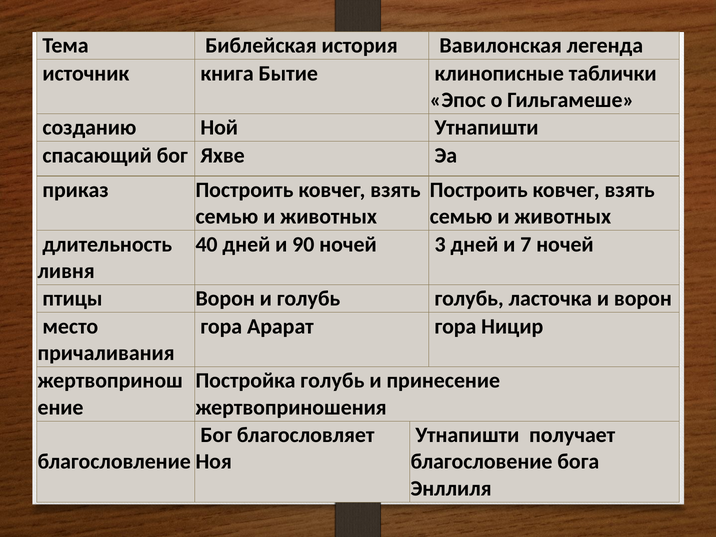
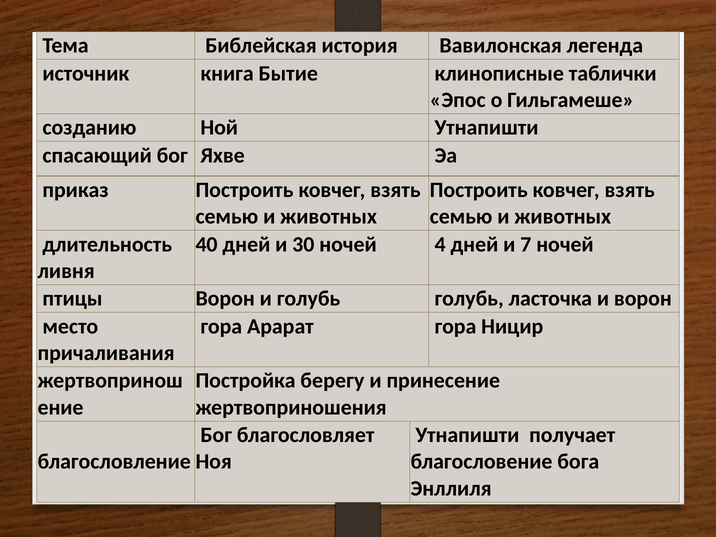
90: 90 -> 30
3: 3 -> 4
Постройка голубь: голубь -> берегу
